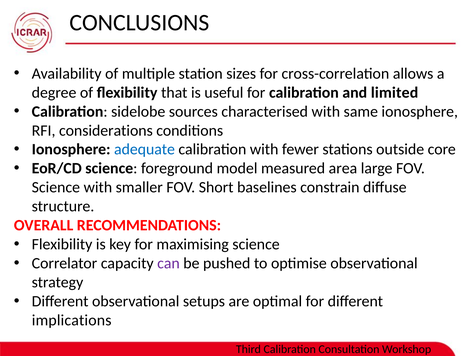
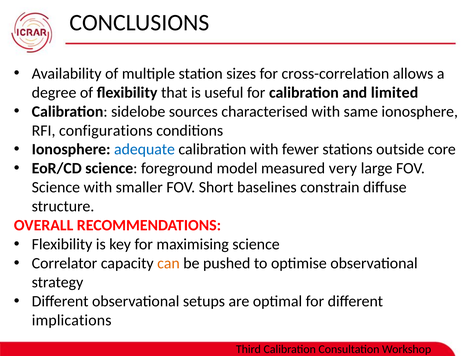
considerations: considerations -> configurations
area: area -> very
can colour: purple -> orange
